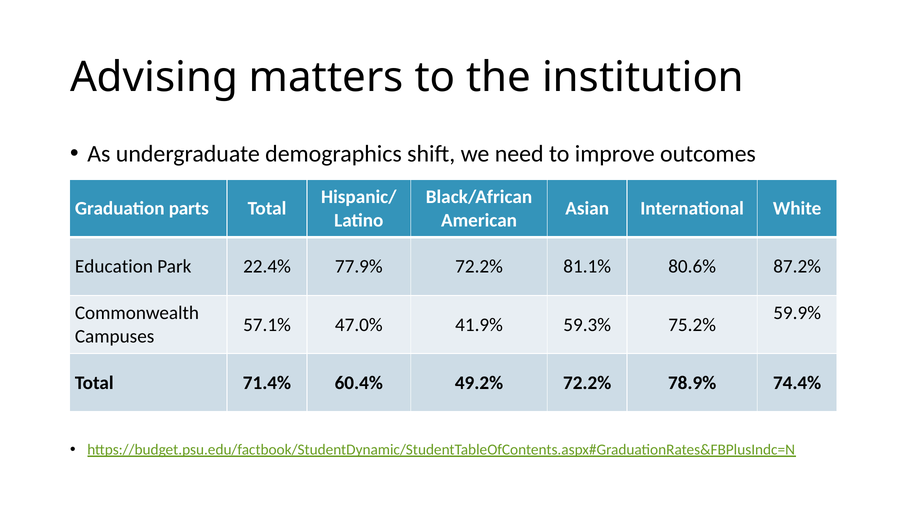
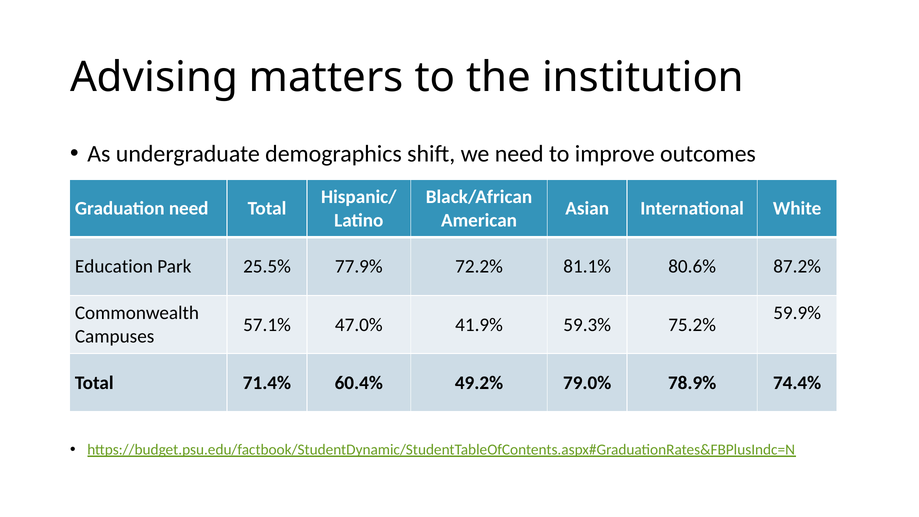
Graduation parts: parts -> need
22.4%: 22.4% -> 25.5%
49.2% 72.2%: 72.2% -> 79.0%
